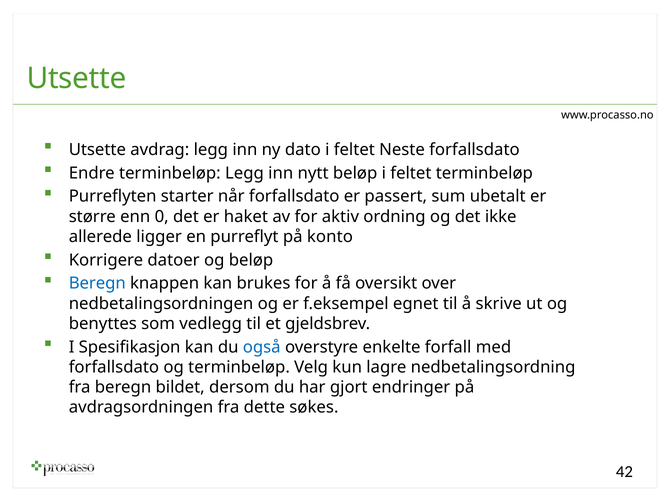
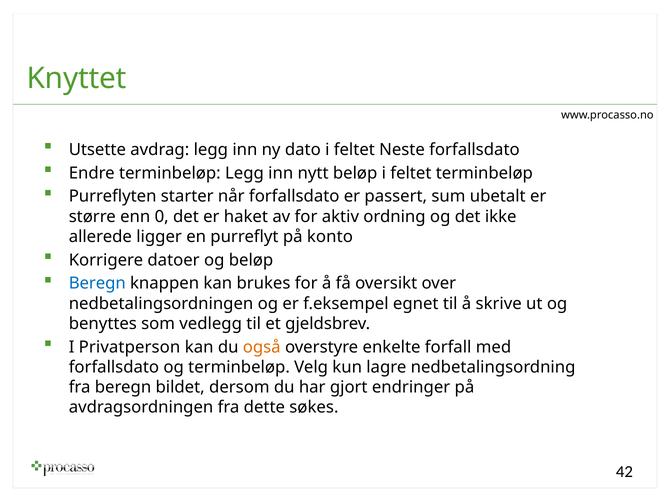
Utsette at (77, 79): Utsette -> Knyttet
Spesifikasjon: Spesifikasjon -> Privatperson
også colour: blue -> orange
